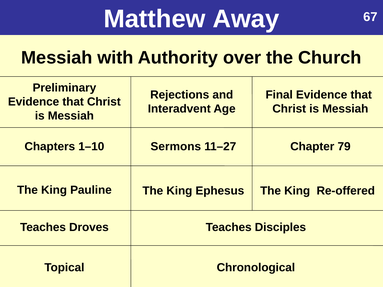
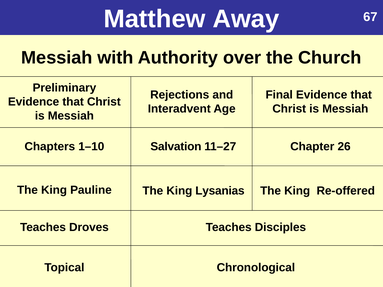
Sermons: Sermons -> Salvation
79: 79 -> 26
Ephesus: Ephesus -> Lysanias
